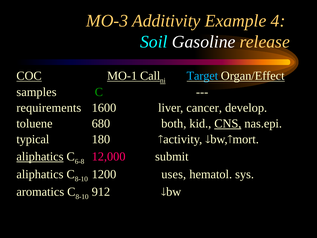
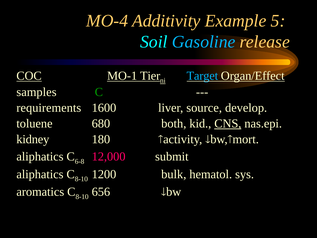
MO-3: MO-3 -> MO-4
4: 4 -> 5
Gasoline colour: white -> light blue
Call: Call -> Tier
cancer: cancer -> source
typical: typical -> kidney
aliphatics at (40, 156) underline: present -> none
uses: uses -> bulk
912: 912 -> 656
